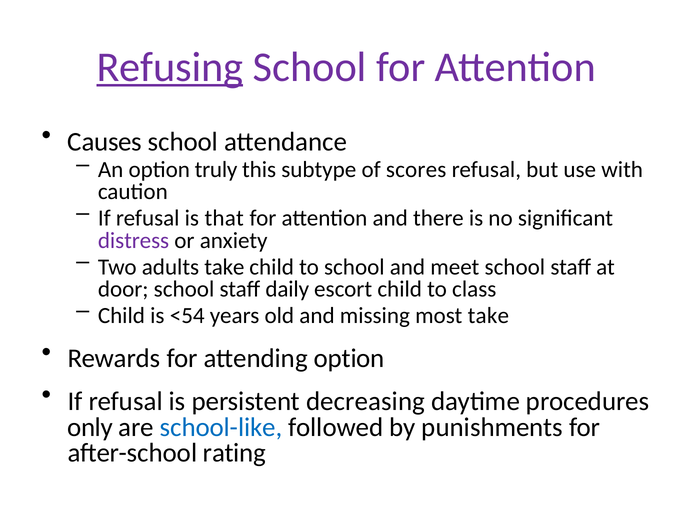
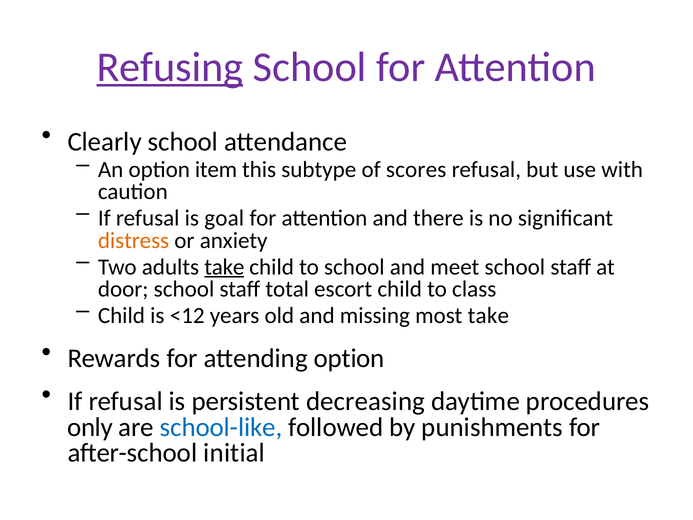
Causes: Causes -> Clearly
truly: truly -> item
that: that -> goal
distress colour: purple -> orange
take at (224, 267) underline: none -> present
daily: daily -> total
<54: <54 -> <12
rating: rating -> initial
